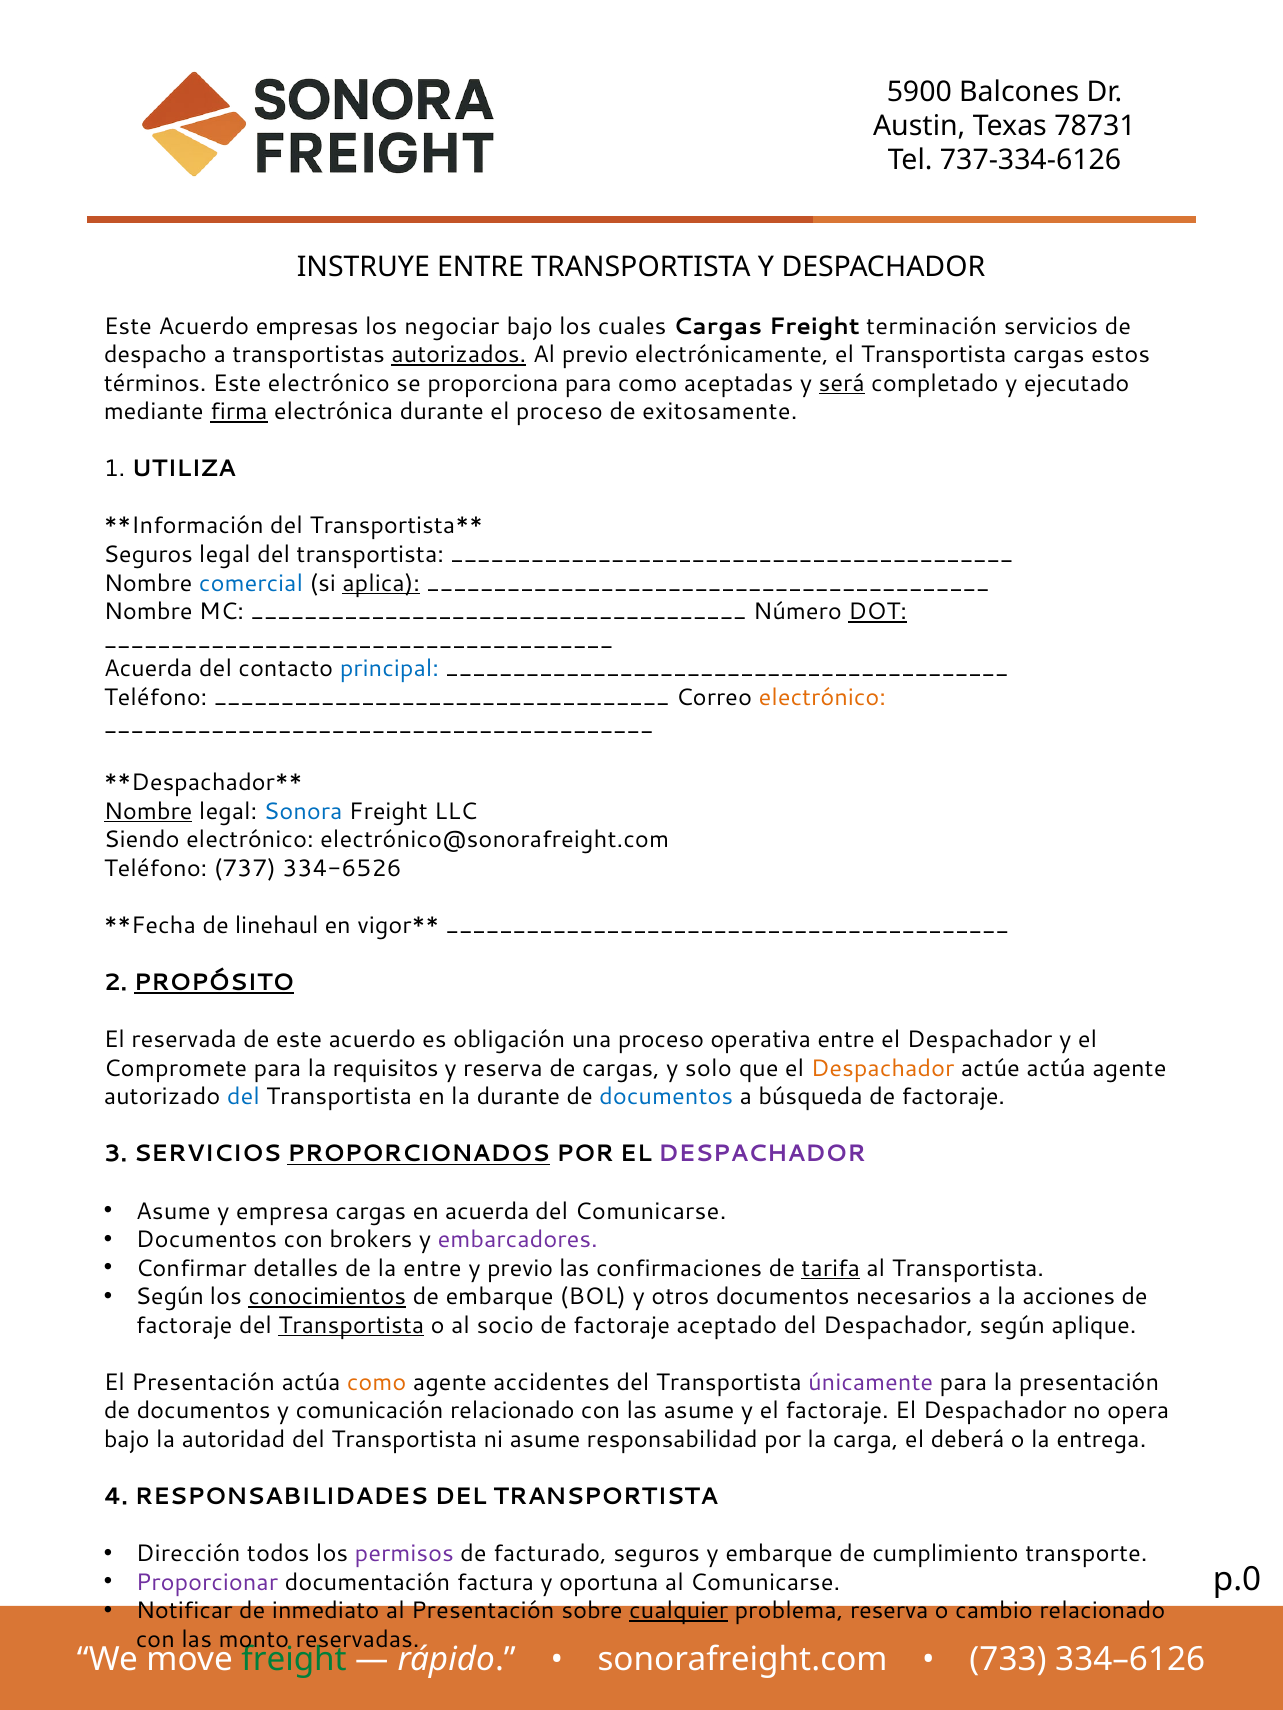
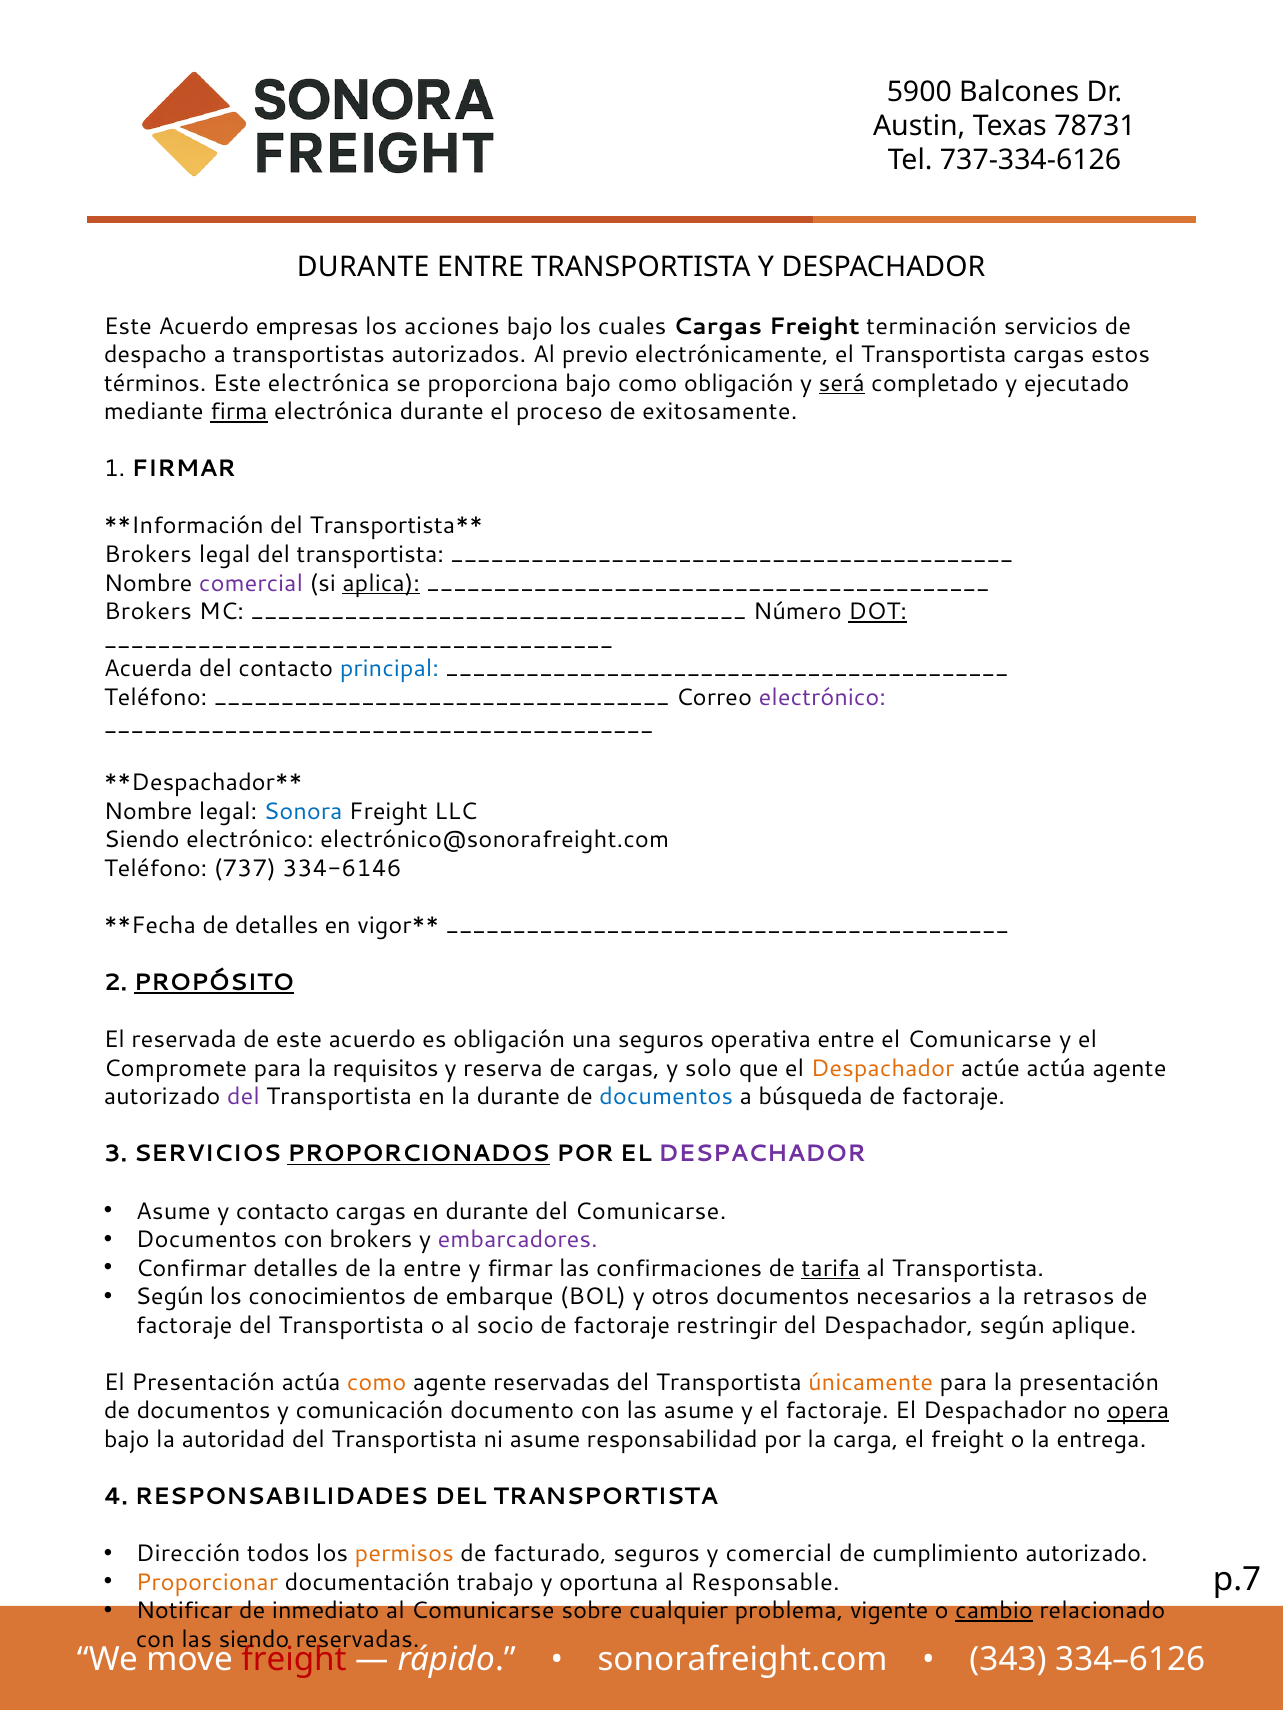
INSTRUYE at (363, 267): INSTRUYE -> DURANTE
negociar: negociar -> acciones
autorizados underline: present -> none
Este electrónico: electrónico -> electrónica
proporciona para: para -> bajo
como aceptadas: aceptadas -> obligación
1 UTILIZA: UTILIZA -> FIRMAR
Seguros at (148, 555): Seguros -> Brokers
comercial at (251, 583) colour: blue -> purple
Nombre at (148, 612): Nombre -> Brokers
electrónico at (822, 698) colour: orange -> purple
Nombre at (148, 812) underline: present -> none
334-6526: 334-6526 -> 334-6146
de linehaul: linehaul -> detalles
una proceso: proceso -> seguros
entre el Despachador: Despachador -> Comunicarse
del at (243, 1097) colour: blue -> purple
y empresa: empresa -> contacto
en acuerda: acuerda -> durante
y previo: previo -> firmar
conocimientos underline: present -> none
acciones: acciones -> retrasos
Transportista at (351, 1326) underline: present -> none
aceptado: aceptado -> restringir
agente accidentes: accidentes -> reservadas
únicamente colour: purple -> orange
comunicación relacionado: relacionado -> documento
opera underline: none -> present
el deberá: deberá -> freight
permisos colour: purple -> orange
y embarque: embarque -> comercial
cumplimiento transporte: transporte -> autorizado
Proporcionar colour: purple -> orange
factura: factura -> trabajo
al Comunicarse: Comunicarse -> Responsable
p.0: p.0 -> p.7
al Presentación: Presentación -> Comunicarse
cualquier underline: present -> none
problema reserva: reserva -> vigente
cambio underline: none -> present
las monto: monto -> siendo
freight at (294, 1660) colour: green -> red
733: 733 -> 343
